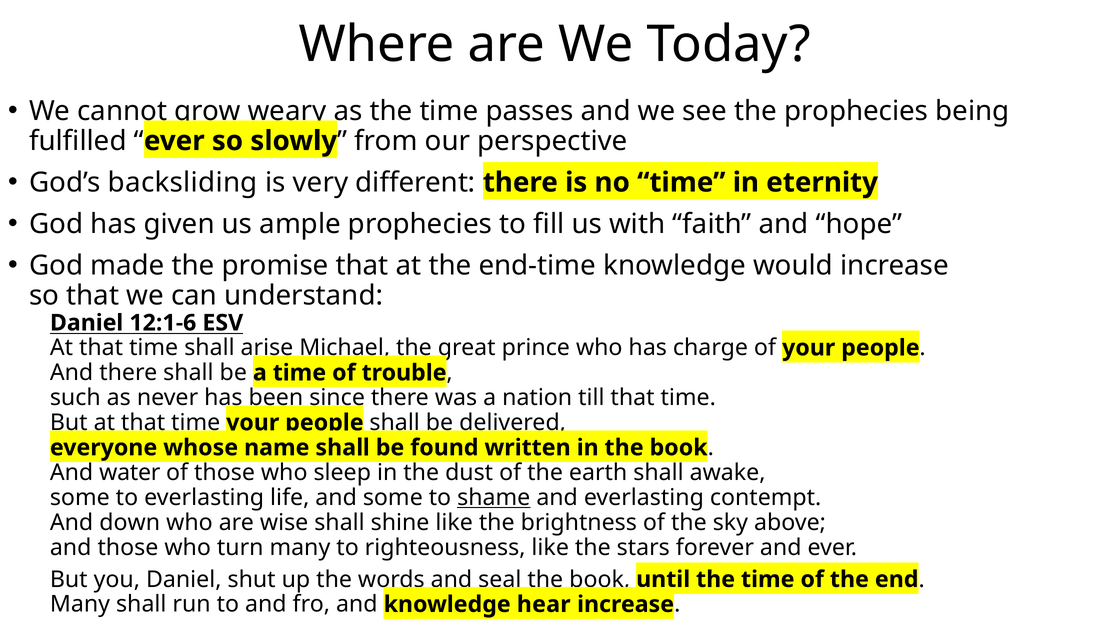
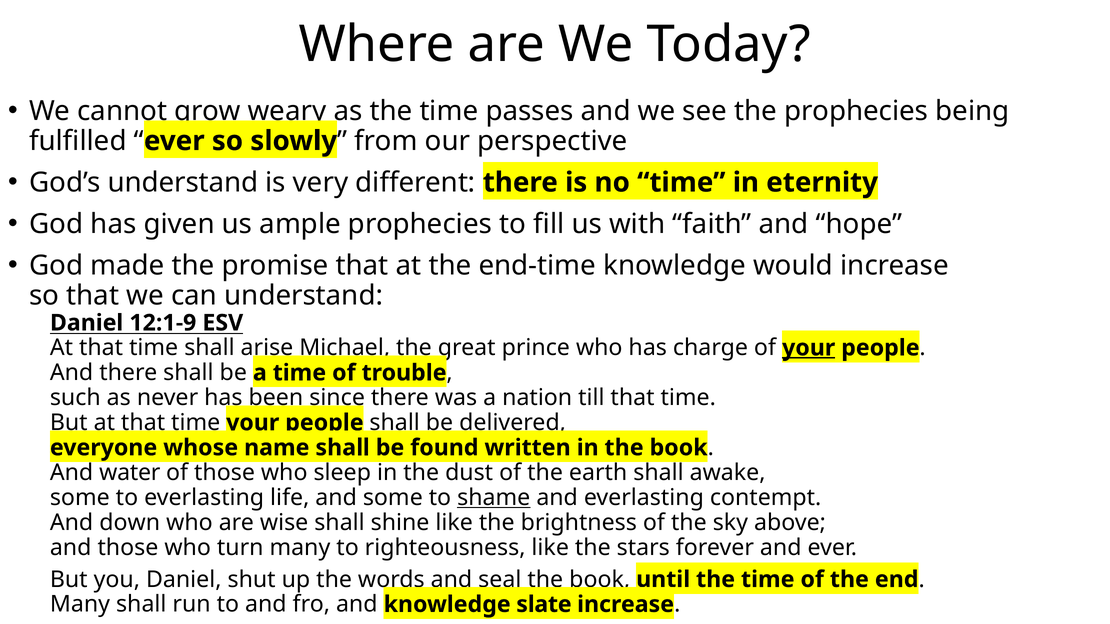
God’s backsliding: backsliding -> understand
12:1-6: 12:1-6 -> 12:1-9
your at (809, 348) underline: none -> present
hear: hear -> slate
